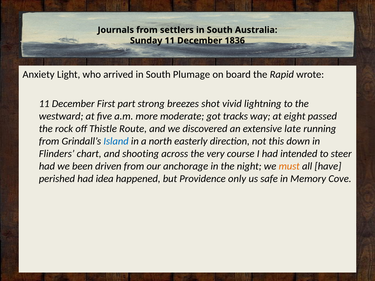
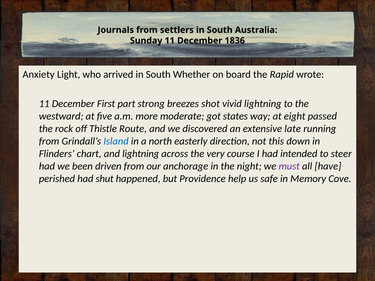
Plumage: Plumage -> Whether
tracks: tracks -> states
and shooting: shooting -> lightning
must colour: orange -> purple
idea: idea -> shut
only: only -> help
